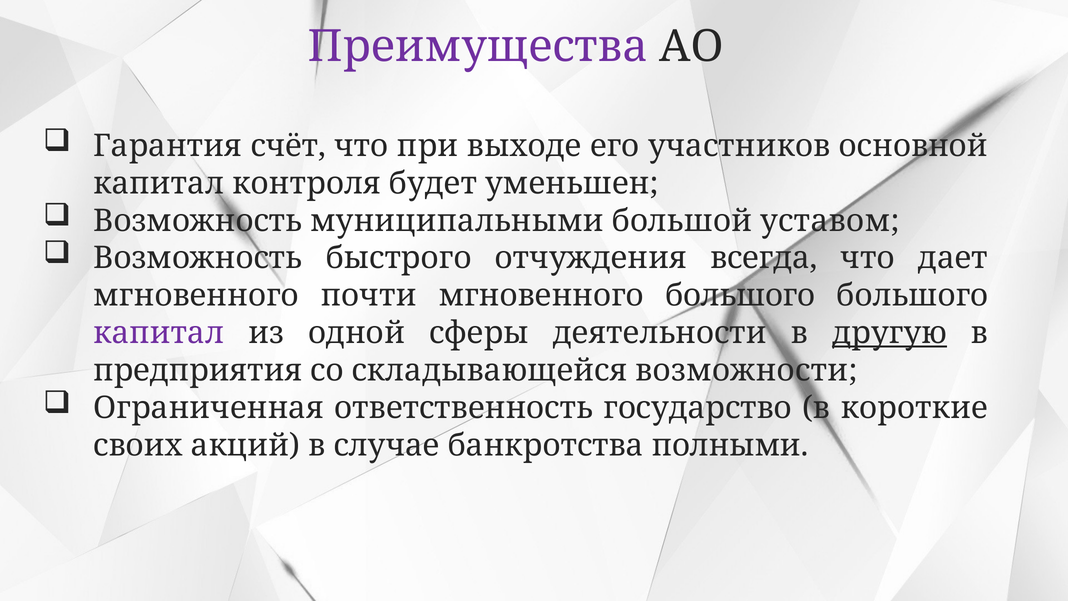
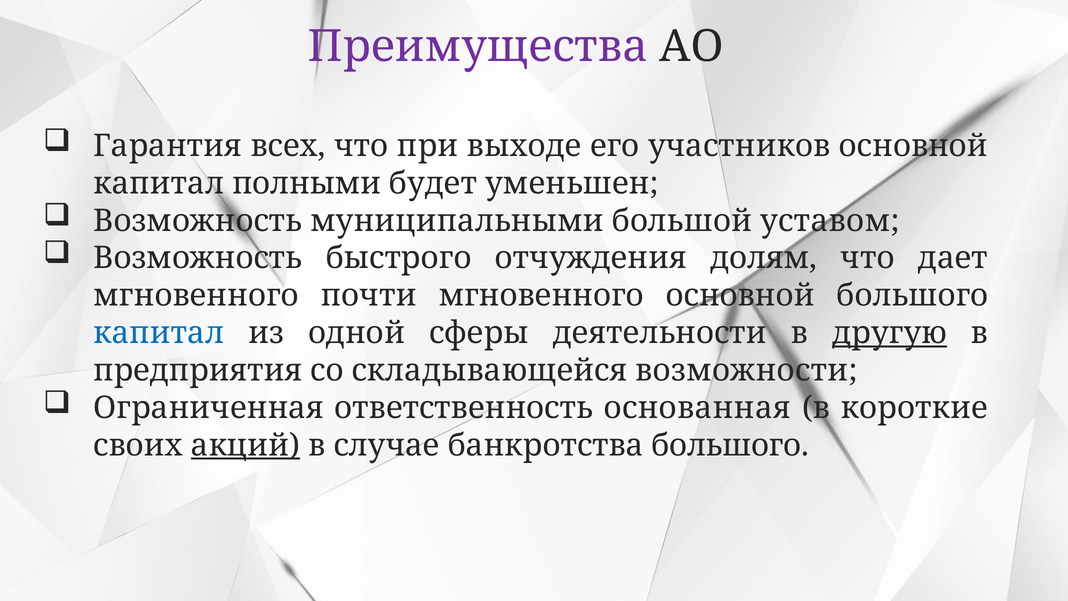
счёт: счёт -> всех
контроля: контроля -> полными
всегда: всегда -> долям
мгновенного большого: большого -> основной
капитал at (159, 333) colour: purple -> blue
государство: государство -> основанная
акций underline: none -> present
банкротства полными: полными -> большого
